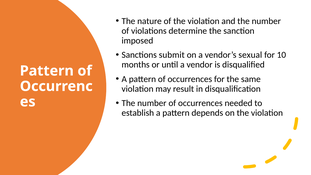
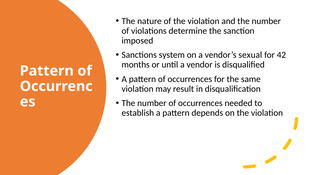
submit: submit -> system
10: 10 -> 42
